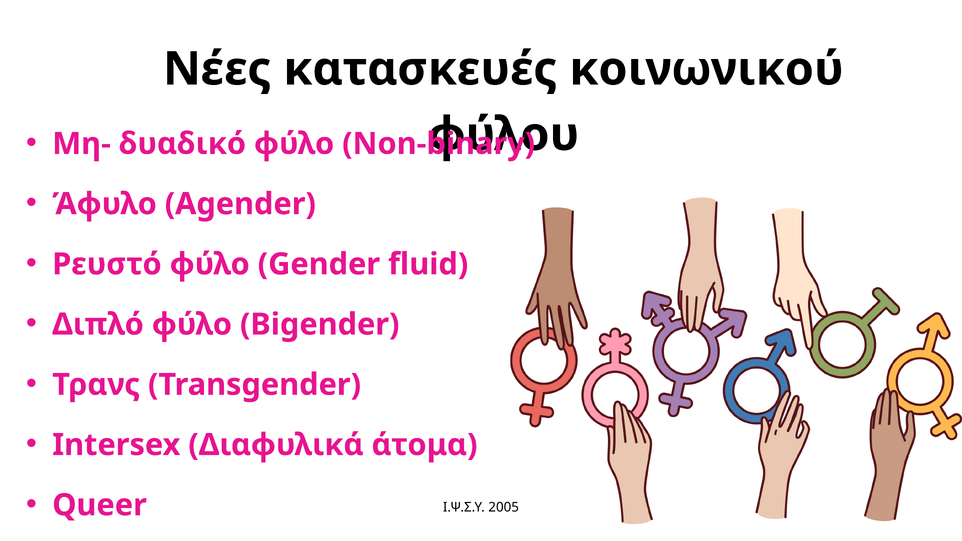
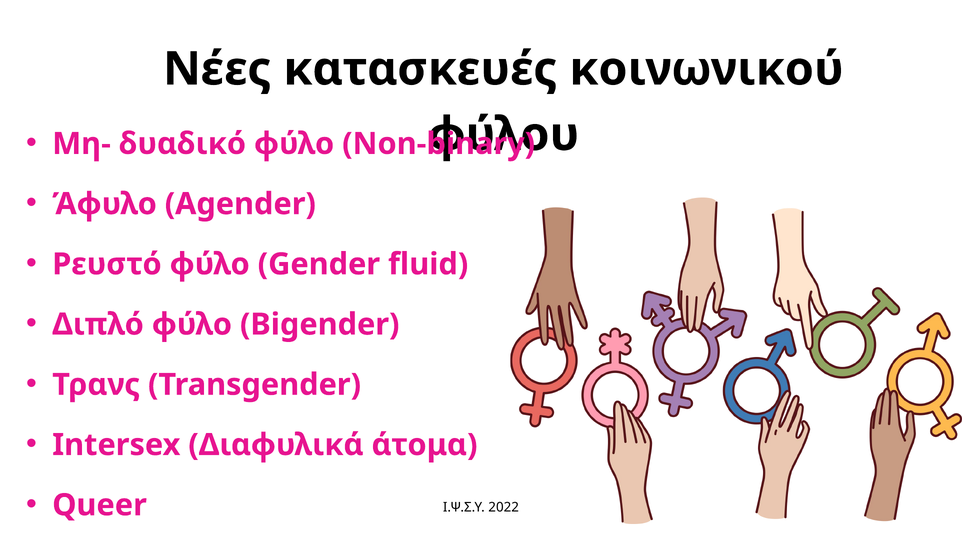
2005: 2005 -> 2022
